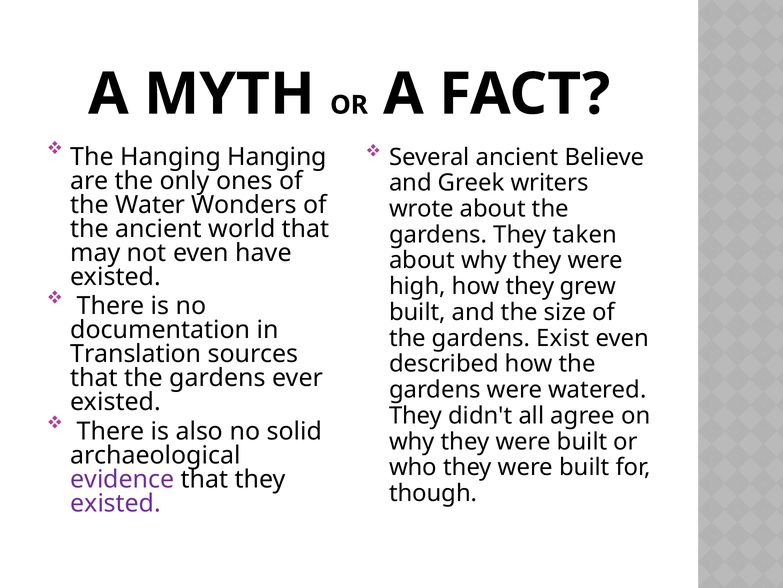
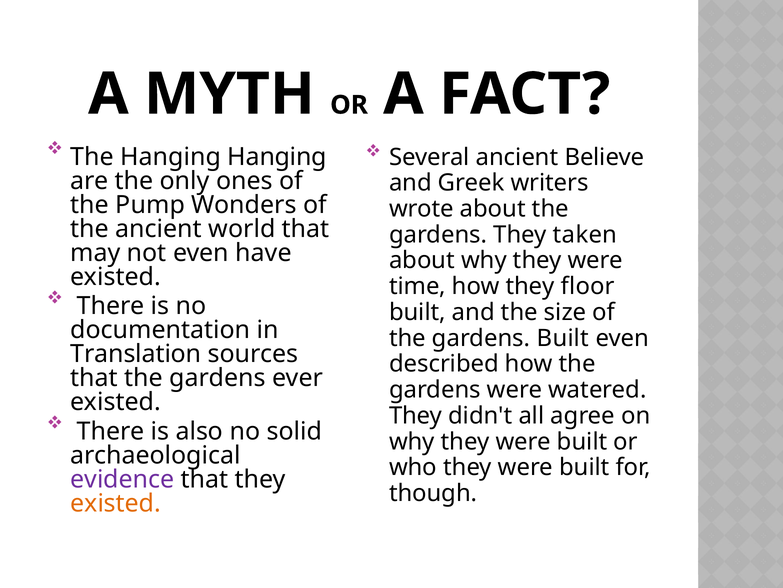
Water: Water -> Pump
high: high -> time
grew: grew -> floor
gardens Exist: Exist -> Built
existed at (116, 503) colour: purple -> orange
